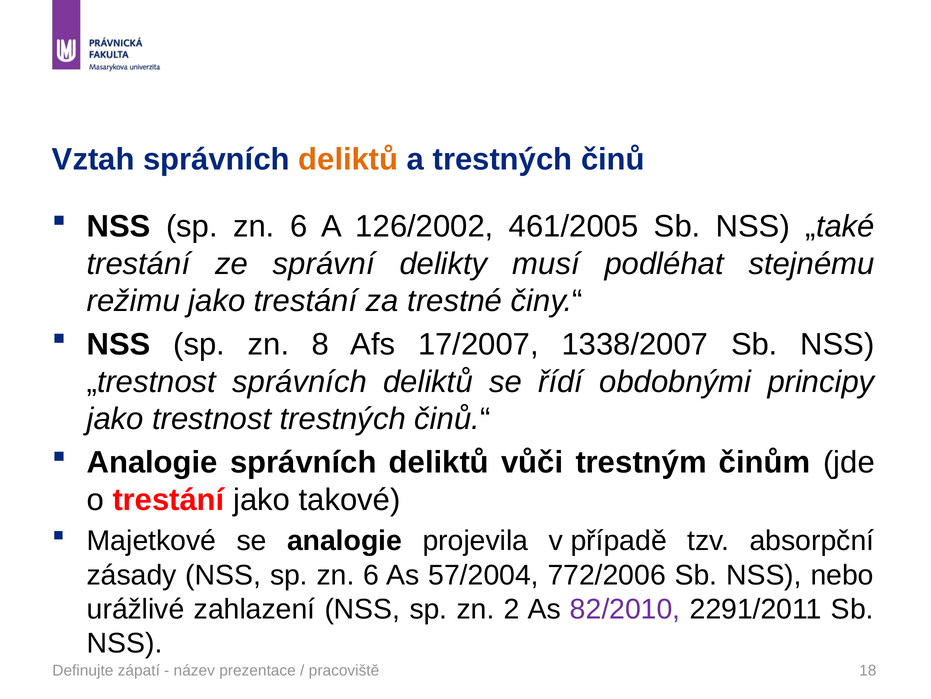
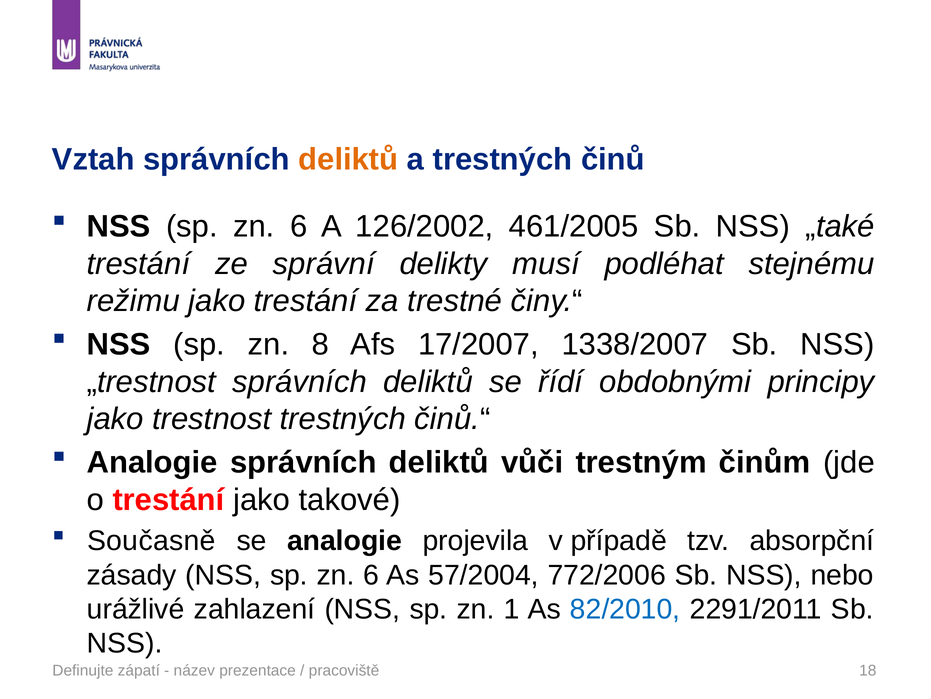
Majetkové: Majetkové -> Současně
2: 2 -> 1
82/2010 colour: purple -> blue
